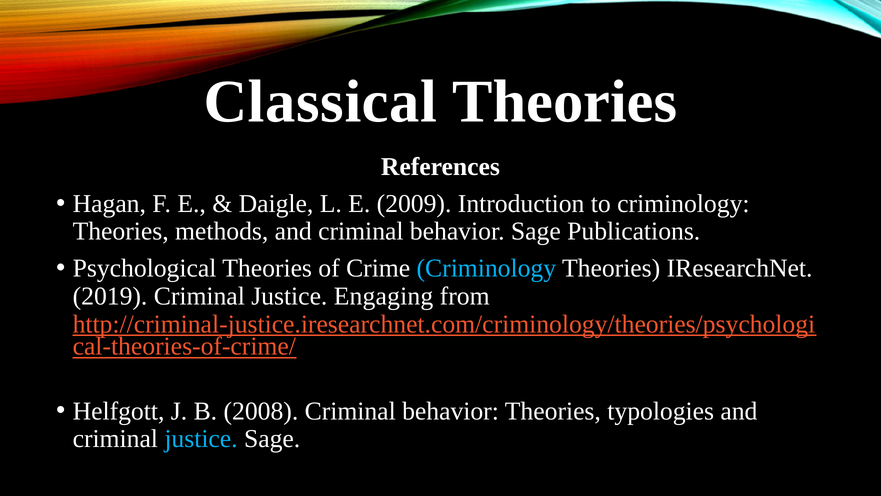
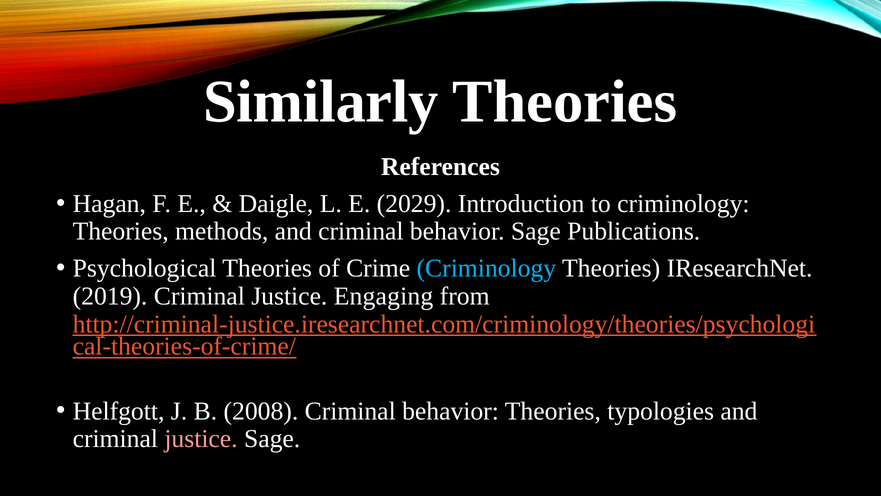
Classical: Classical -> Similarly
2009: 2009 -> 2029
justice at (201, 438) colour: light blue -> pink
